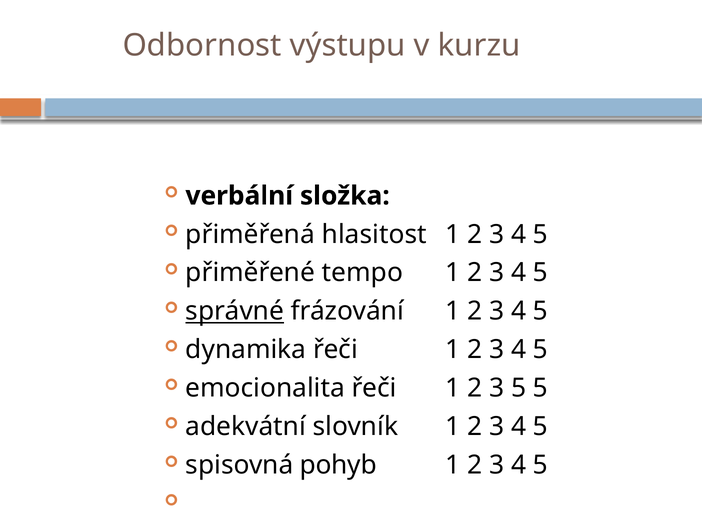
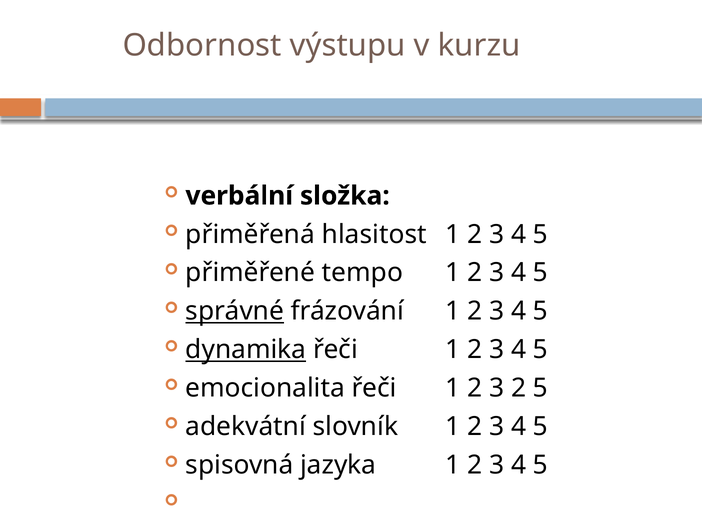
dynamika underline: none -> present
3 5: 5 -> 2
pohyb: pohyb -> jazyka
